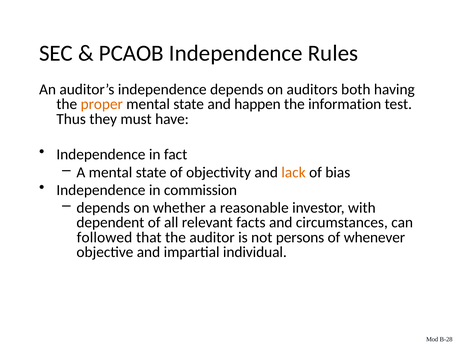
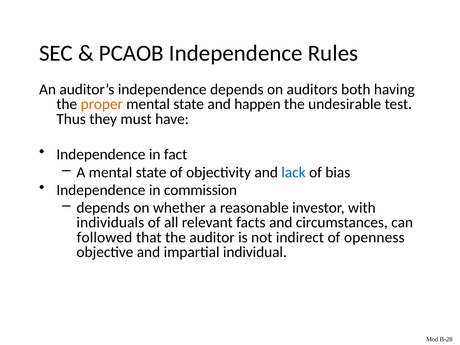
information: information -> undesirable
lack colour: orange -> blue
dependent: dependent -> individuals
persons: persons -> indirect
whenever: whenever -> openness
